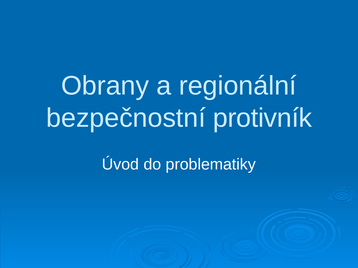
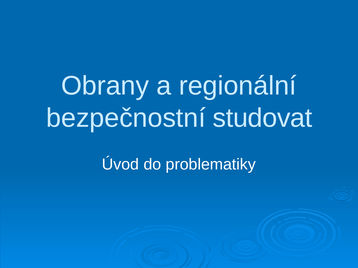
protivník: protivník -> studovat
